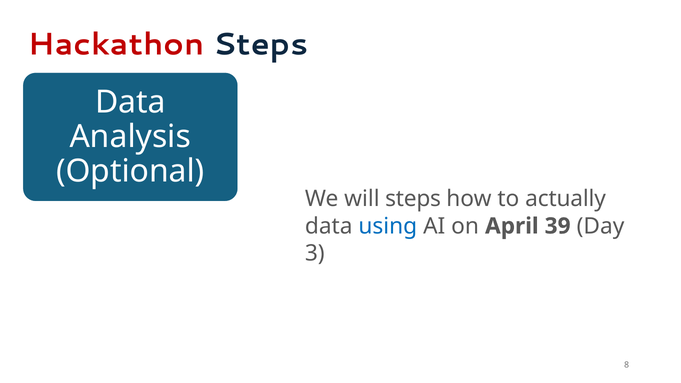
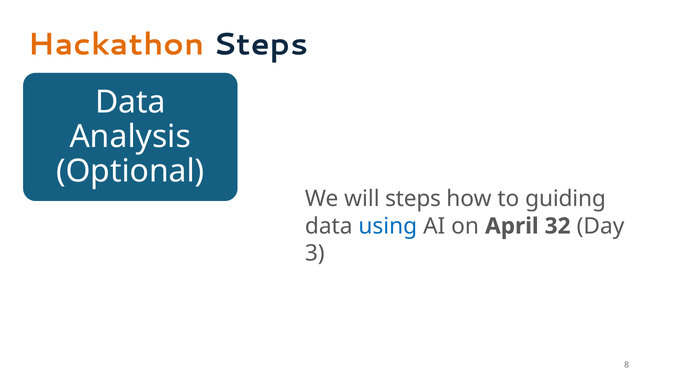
Hackathon colour: red -> orange
actually: actually -> guiding
39: 39 -> 32
